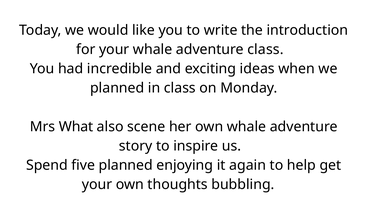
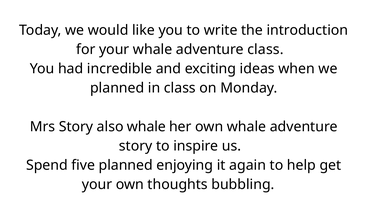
Mrs What: What -> Story
also scene: scene -> whale
